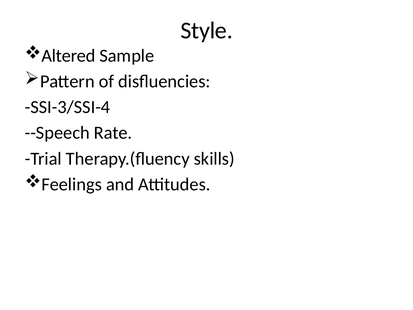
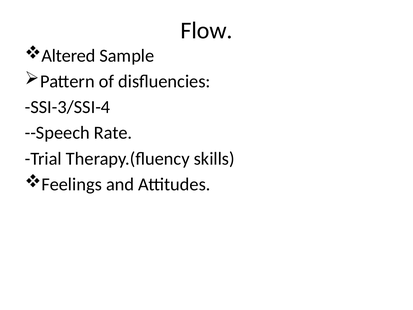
Style: Style -> Flow
